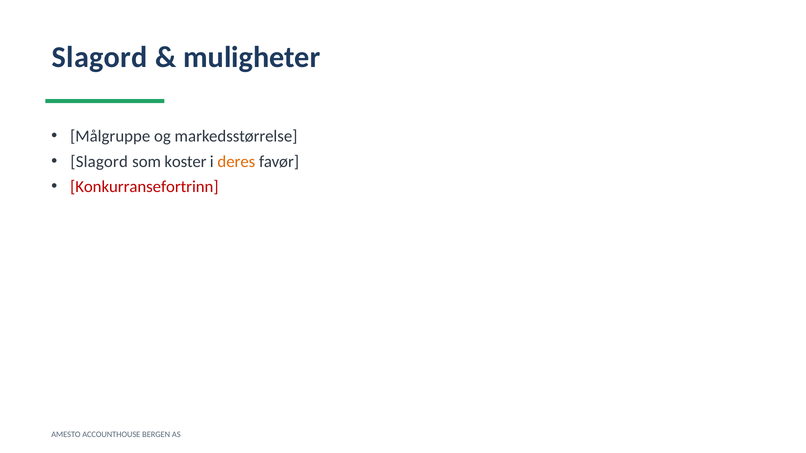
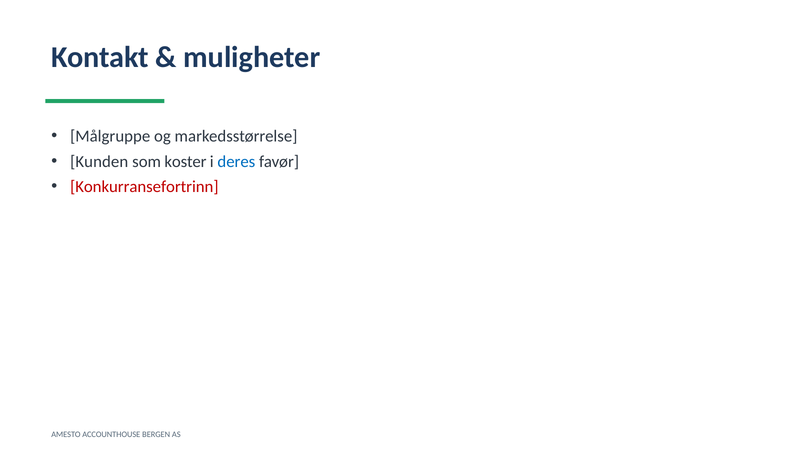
Slagord at (100, 58): Slagord -> Kontakt
Slagord at (99, 162): Slagord -> Kunden
deres colour: orange -> blue
